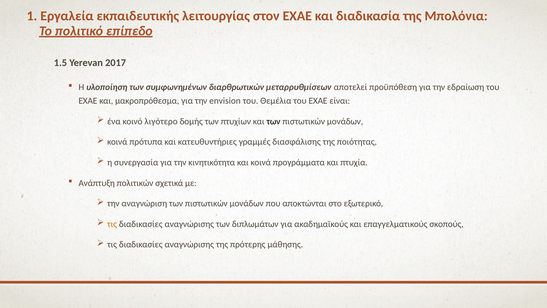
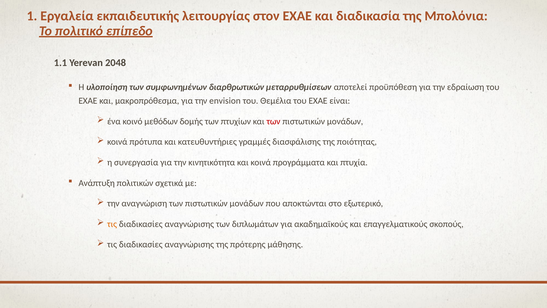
1.5: 1.5 -> 1.1
2017: 2017 -> 2048
λιγότερο: λιγότερο -> μεθόδων
των at (273, 121) colour: black -> red
